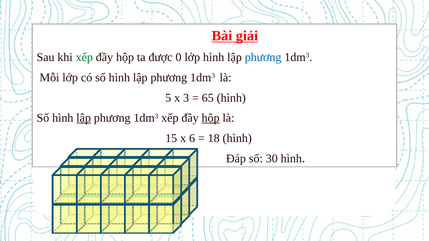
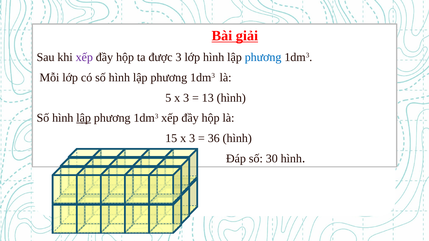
xếp at (84, 57) colour: green -> purple
được 0: 0 -> 3
65: 65 -> 13
hộp at (211, 118) underline: present -> none
15 x 6: 6 -> 3
18: 18 -> 36
